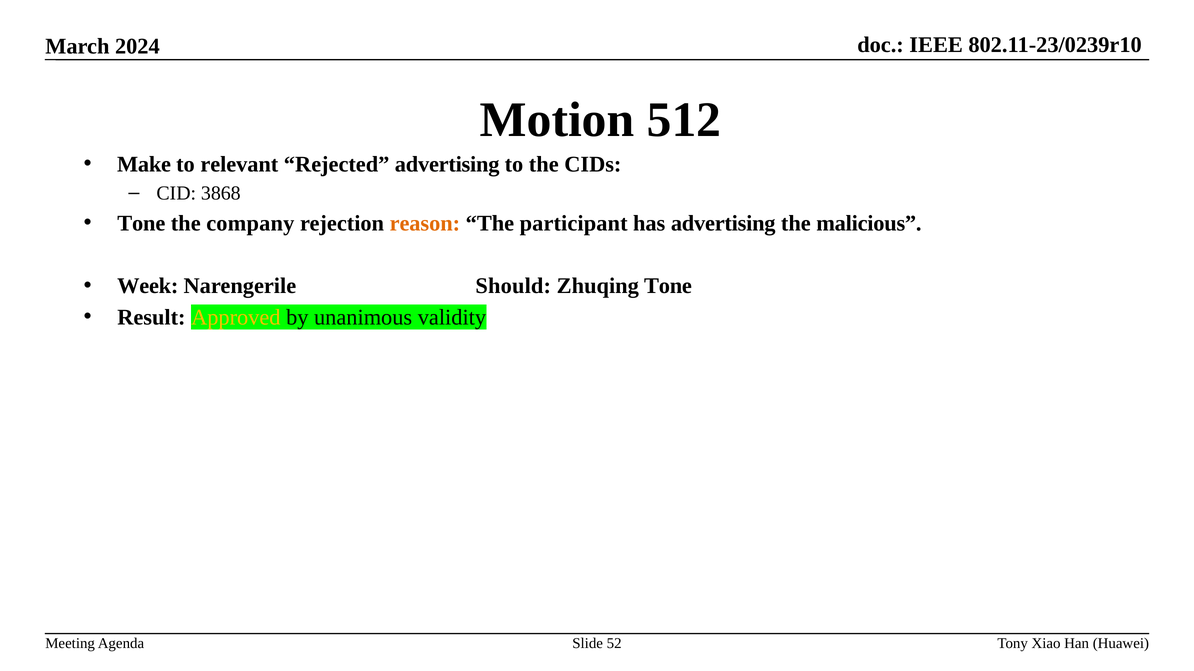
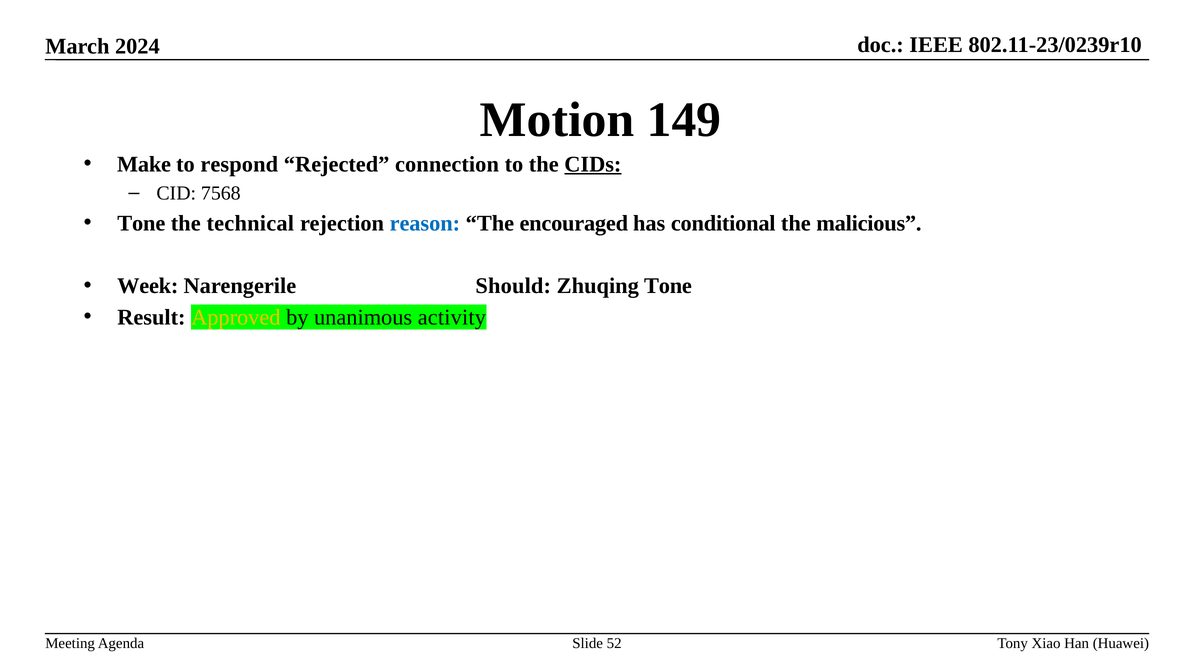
512: 512 -> 149
relevant: relevant -> respond
Rejected advertising: advertising -> connection
CIDs underline: none -> present
3868: 3868 -> 7568
company: company -> technical
reason colour: orange -> blue
participant: participant -> encouraged
has advertising: advertising -> conditional
validity: validity -> activity
